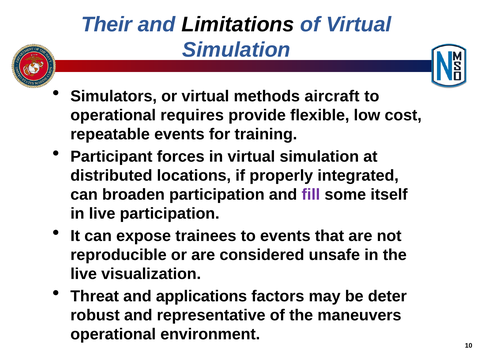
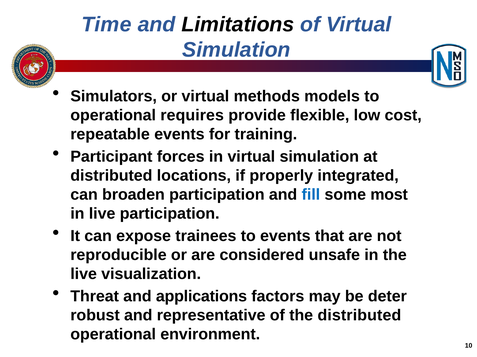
Their: Their -> Time
aircraft: aircraft -> models
fill colour: purple -> blue
itself: itself -> most
the maneuvers: maneuvers -> distributed
